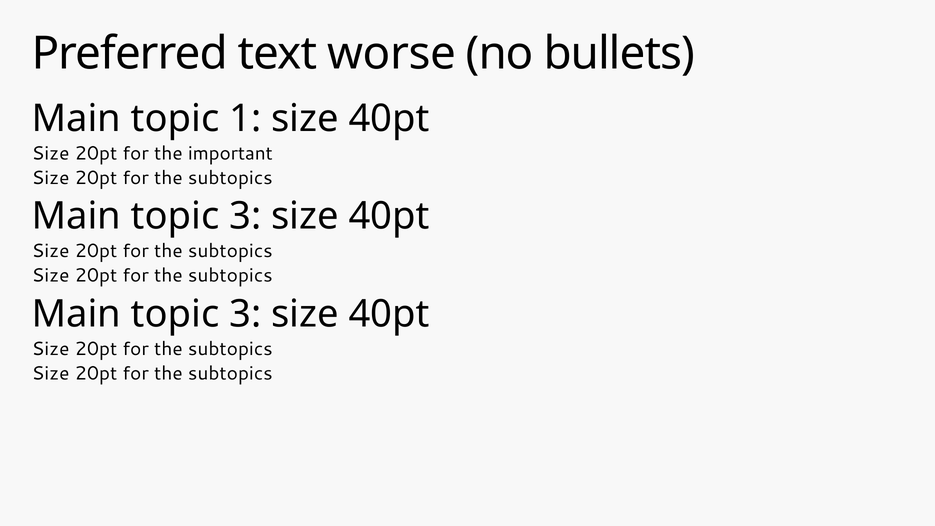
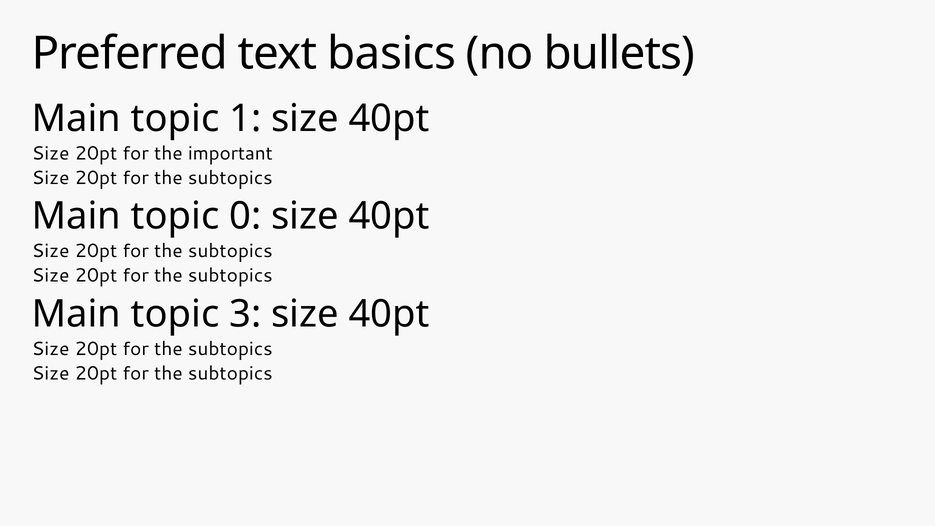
worse: worse -> basics
3 at (245, 216): 3 -> 0
